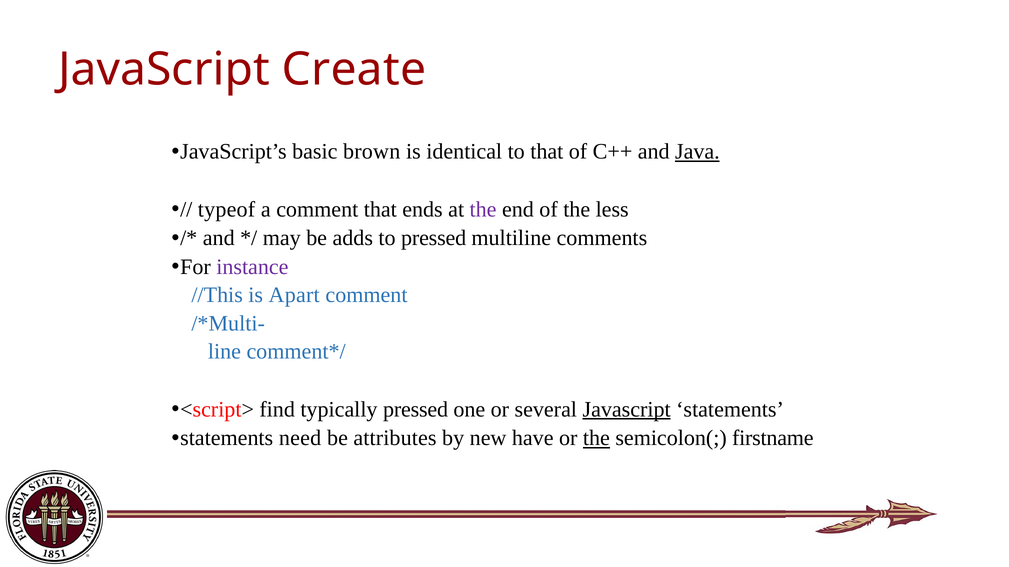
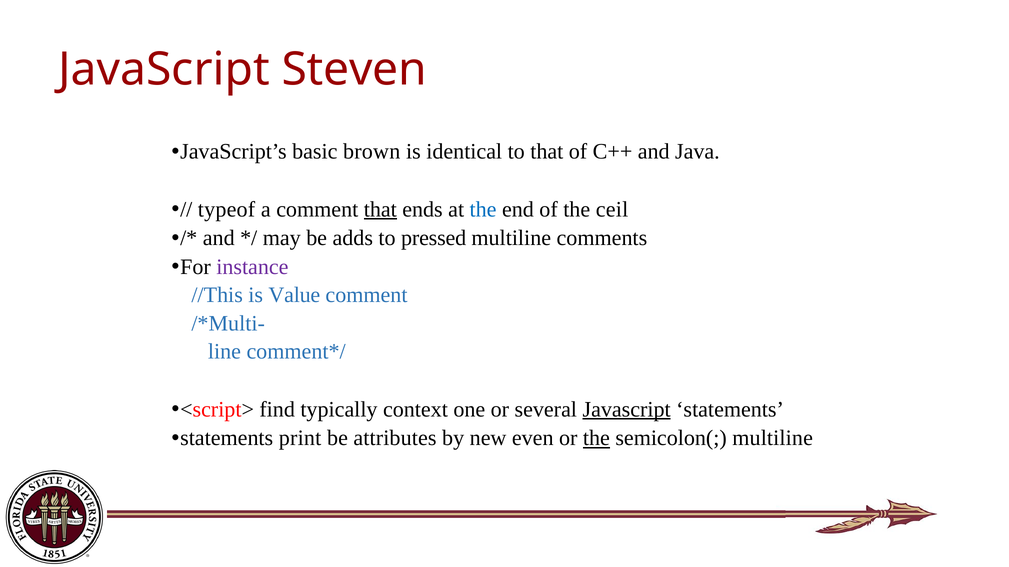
Create: Create -> Steven
Java underline: present -> none
that at (380, 210) underline: none -> present
the at (483, 210) colour: purple -> blue
less: less -> ceil
Apart: Apart -> Value
typically pressed: pressed -> context
need: need -> print
have: have -> even
semicolon( firstname: firstname -> multiline
